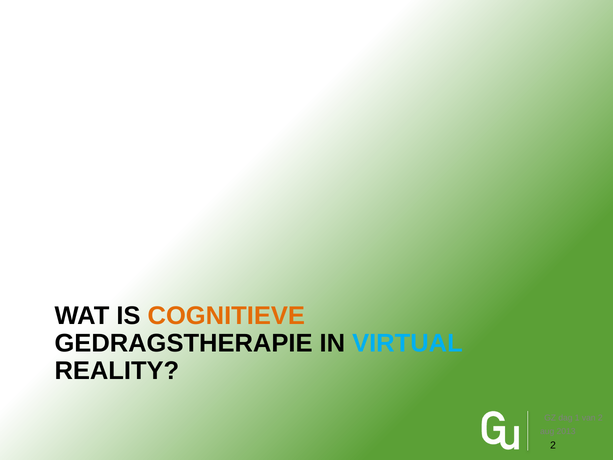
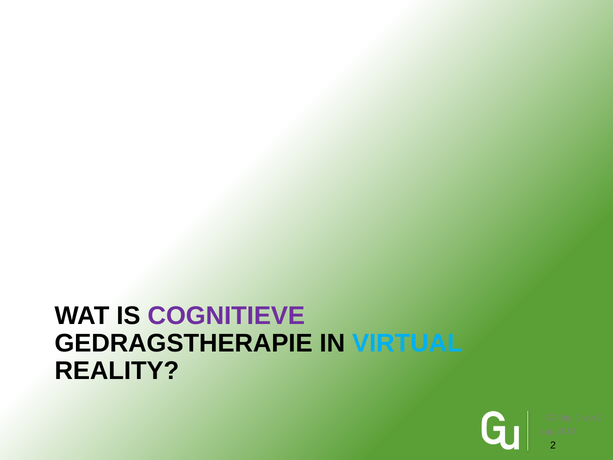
COGNITIEVE colour: orange -> purple
